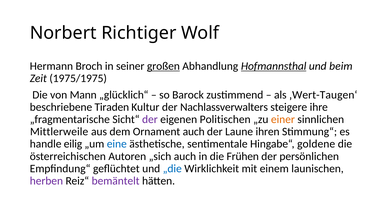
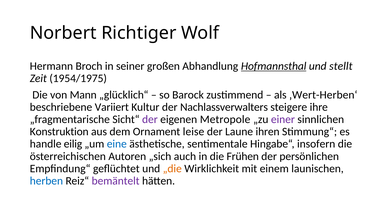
großen underline: present -> none
beim: beim -> stellt
1975/1975: 1975/1975 -> 1954/1975
‚Wert-Taugen‘: ‚Wert-Taugen‘ -> ‚Wert-Herben‘
Tiraden: Tiraden -> Variiert
Politischen: Politischen -> Metropole
einer colour: orange -> purple
Mittlerweile: Mittlerweile -> Konstruktion
Ornament auch: auch -> leise
goldene: goldene -> insofern
„die colour: blue -> orange
herben colour: purple -> blue
